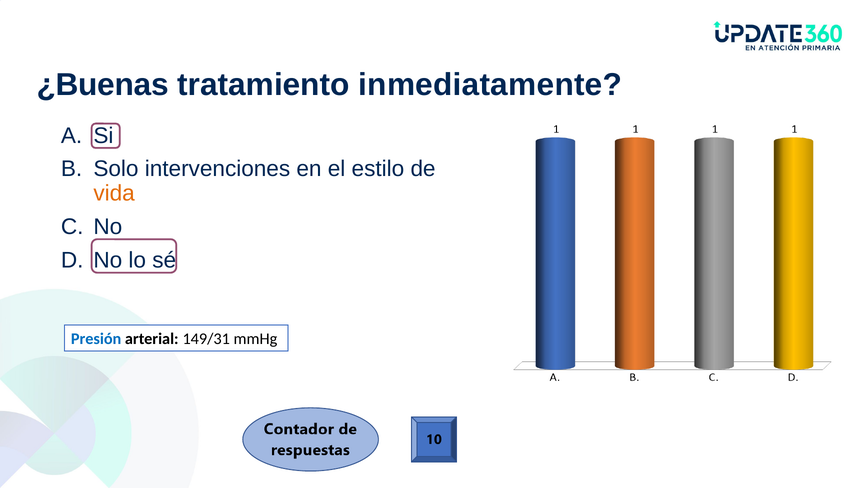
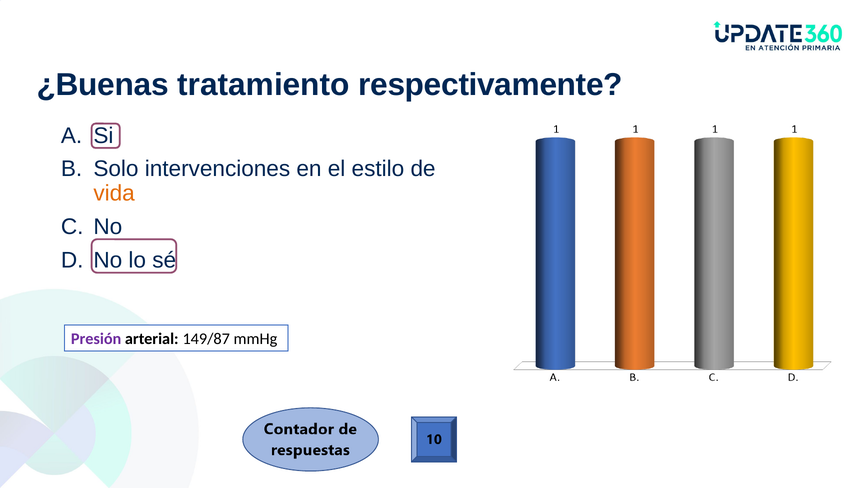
inmediatamente: inmediatamente -> respectivamente
Presión colour: blue -> purple
149/31: 149/31 -> 149/87
